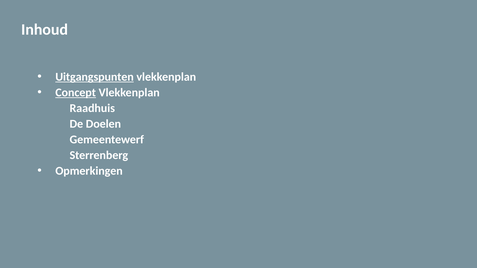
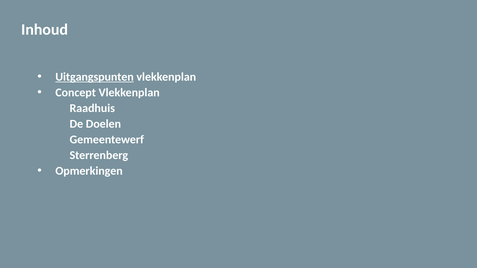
Concept underline: present -> none
